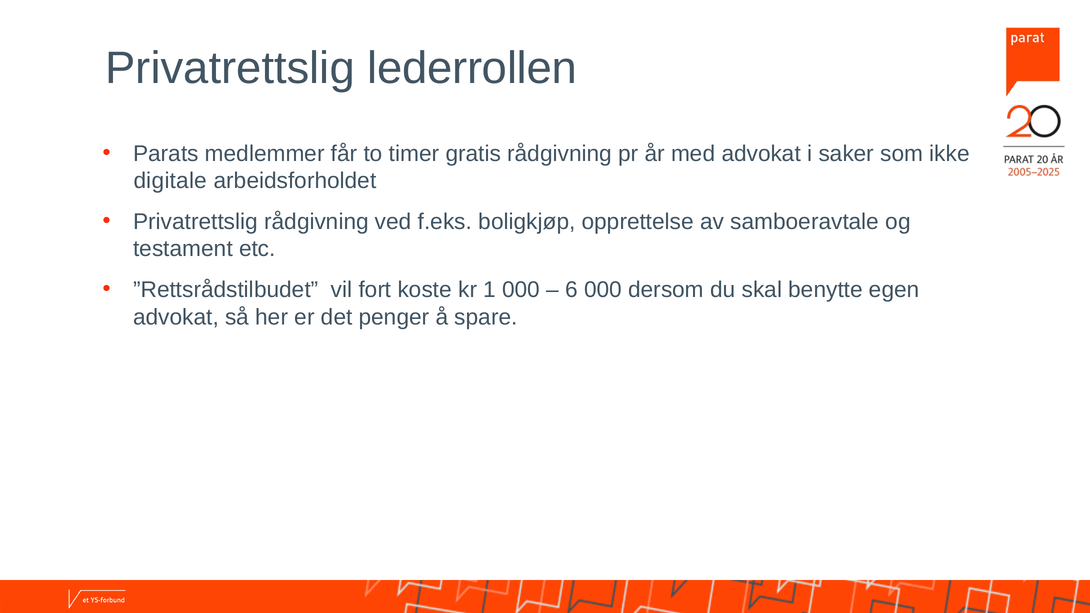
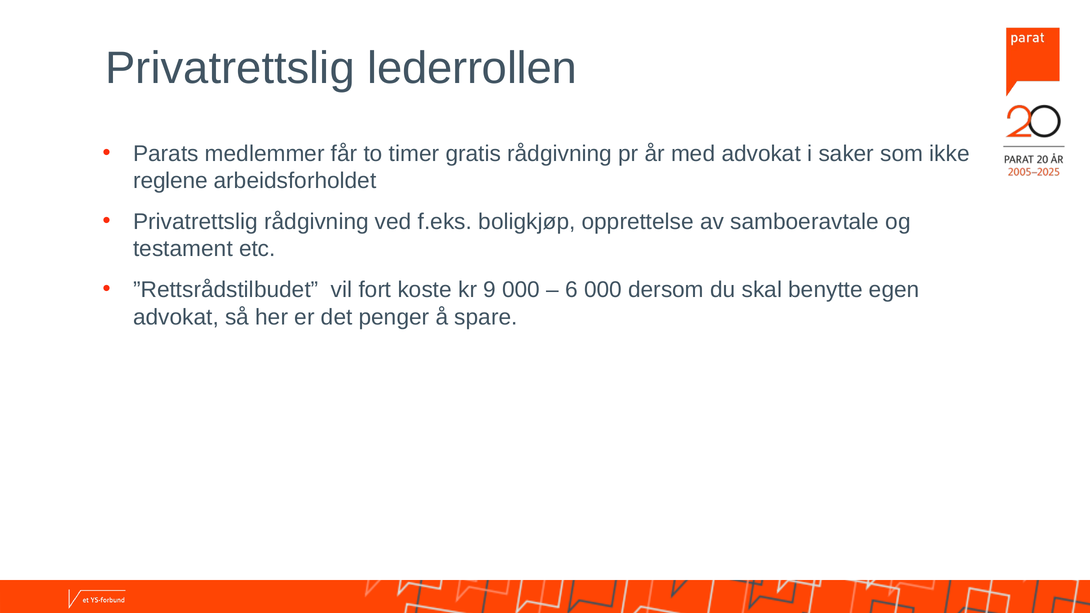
digitale: digitale -> reglene
1: 1 -> 9
